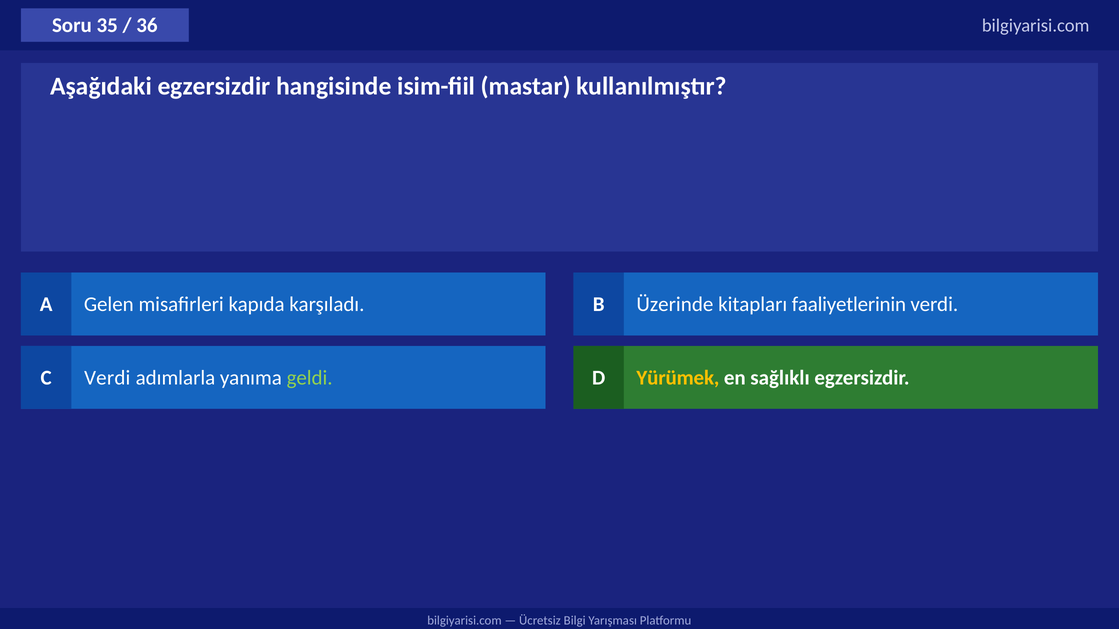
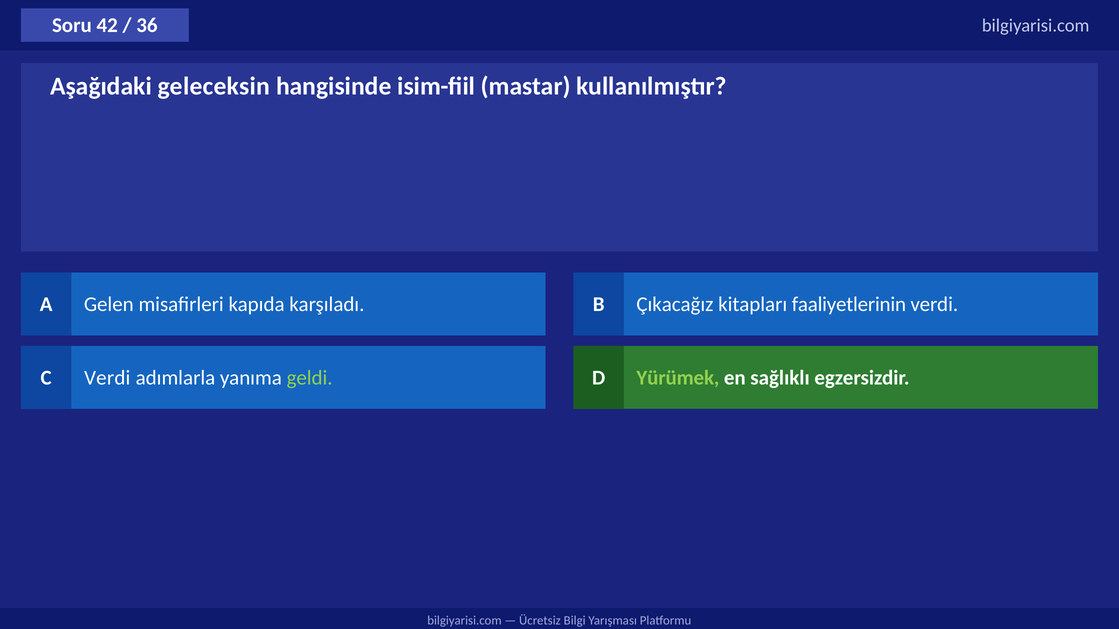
35: 35 -> 42
Aşağıdaki egzersizdir: egzersizdir -> geleceksin
Üzerinde: Üzerinde -> Çıkacağız
Yürümek colour: yellow -> light green
